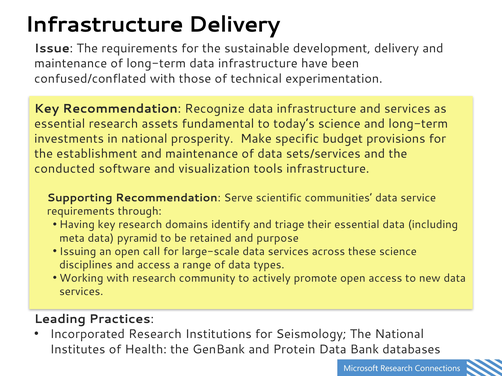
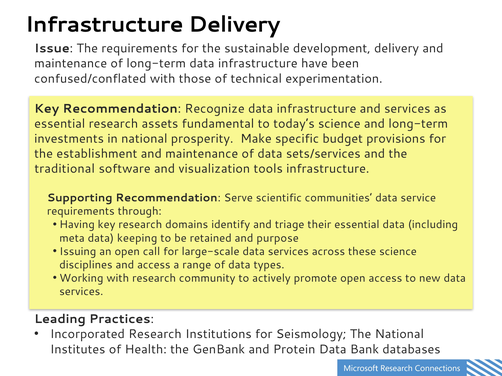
conducted: conducted -> traditional
pyramid: pyramid -> keeping
